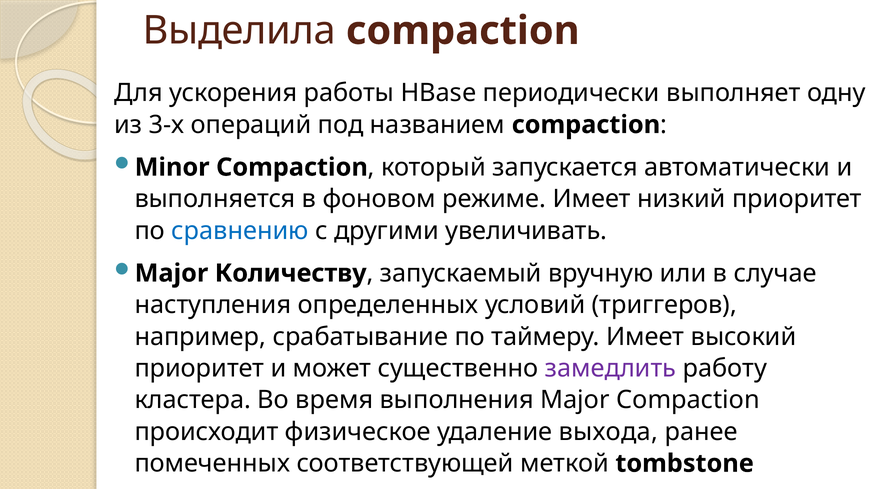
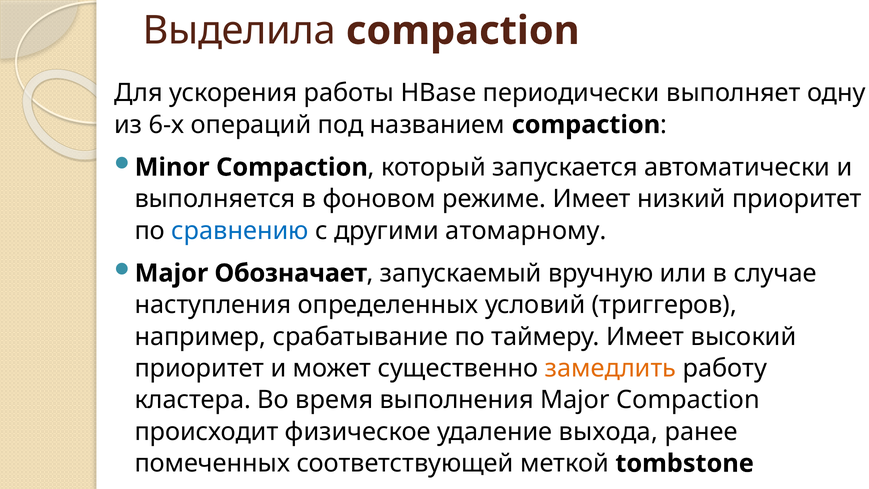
3-х: 3-х -> 6-х
увеличивать: увеличивать -> атомарному
Количеству: Количеству -> Обозначает
замедлить colour: purple -> orange
